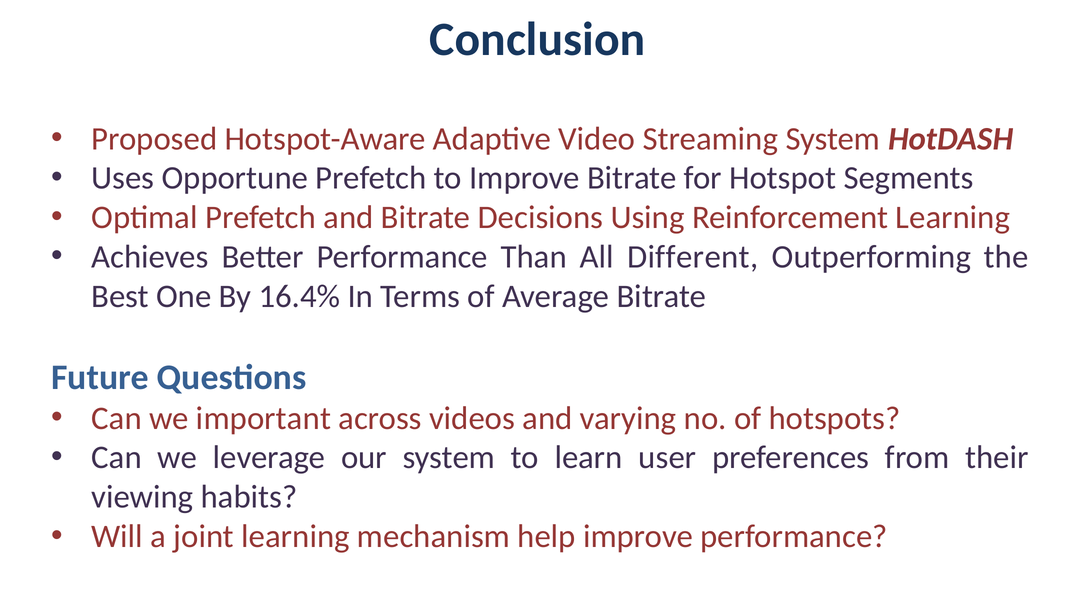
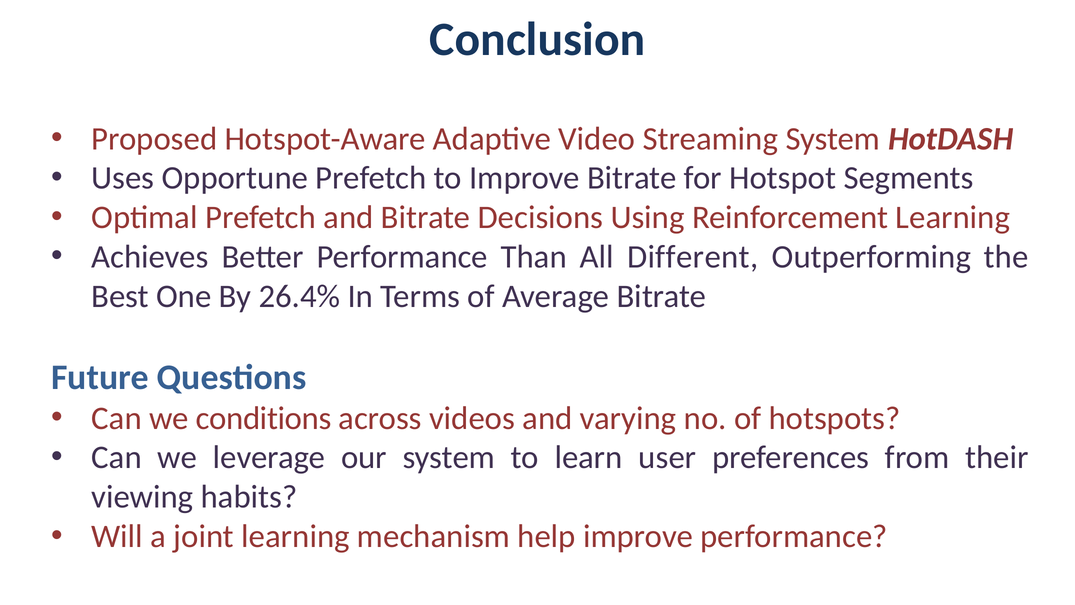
16.4%: 16.4% -> 26.4%
important: important -> conditions
